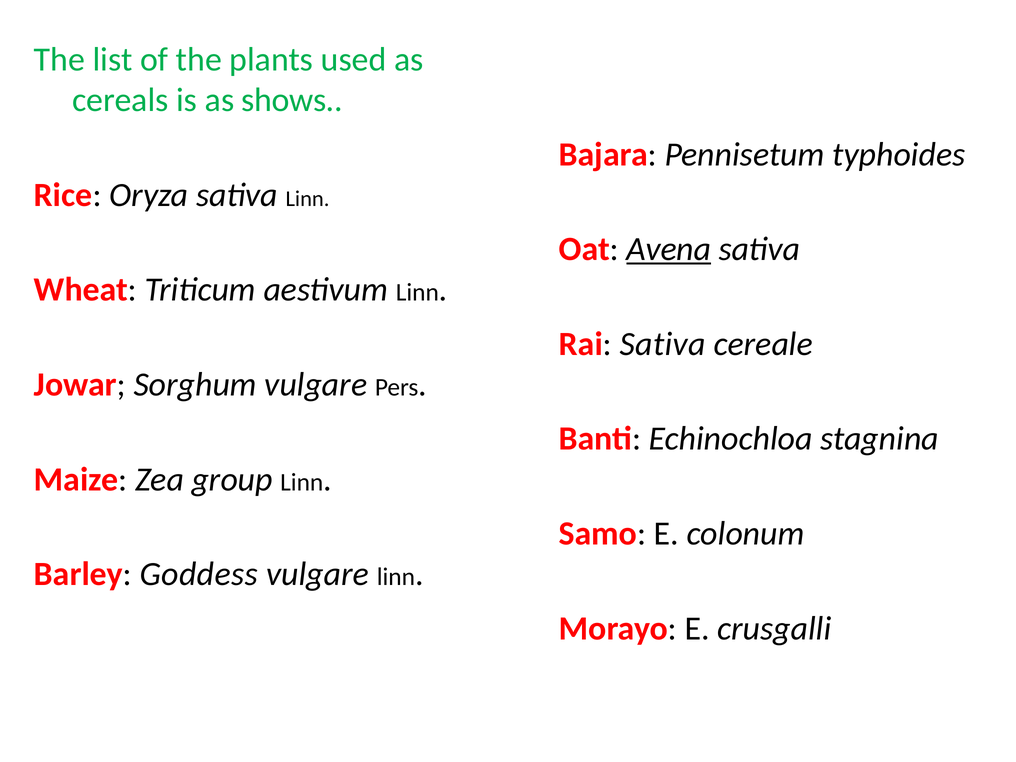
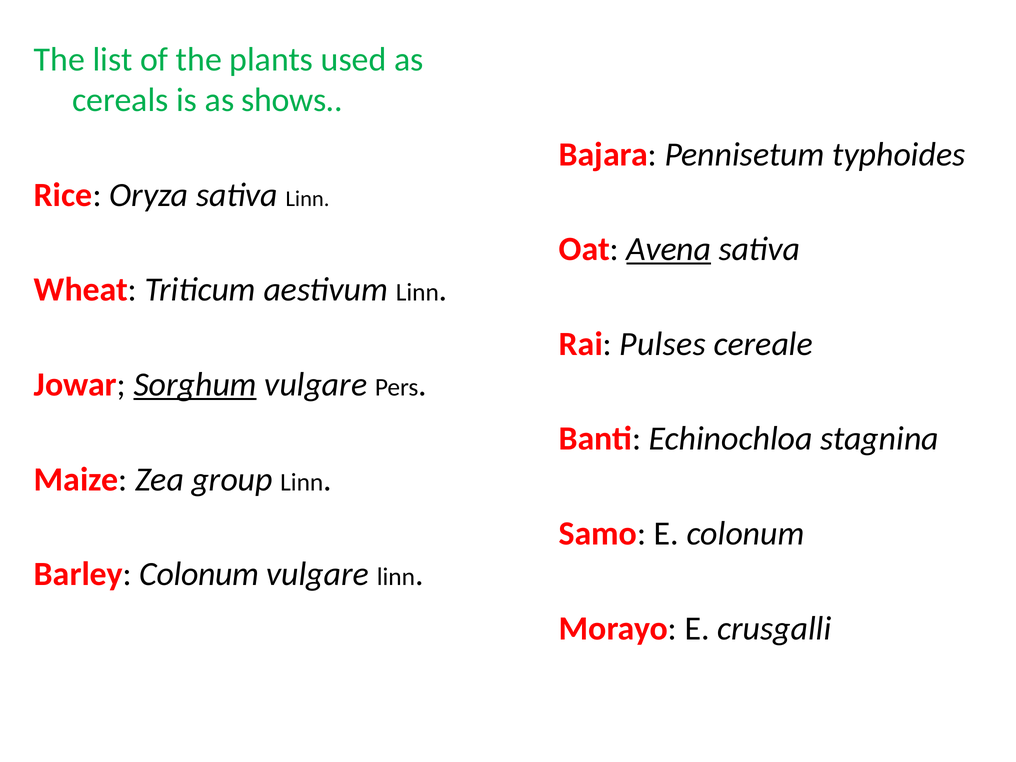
Rai Sativa: Sativa -> Pulses
Sorghum underline: none -> present
Barley Goddess: Goddess -> Colonum
